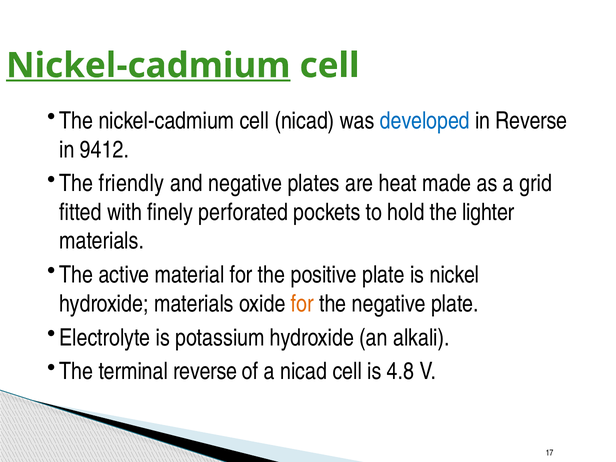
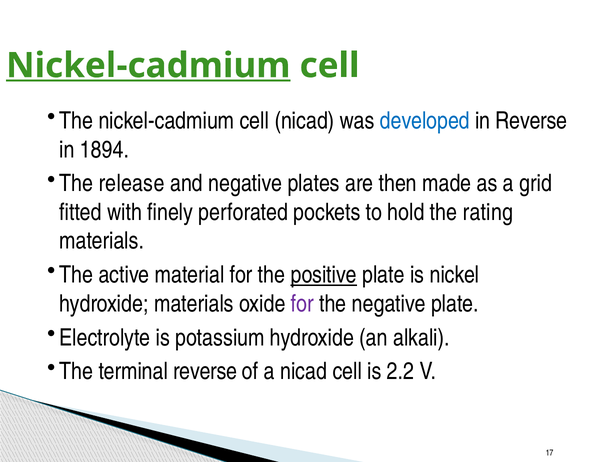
9412: 9412 -> 1894
friendly: friendly -> release
heat: heat -> then
lighter: lighter -> rating
positive underline: none -> present
for at (302, 304) colour: orange -> purple
4.8: 4.8 -> 2.2
